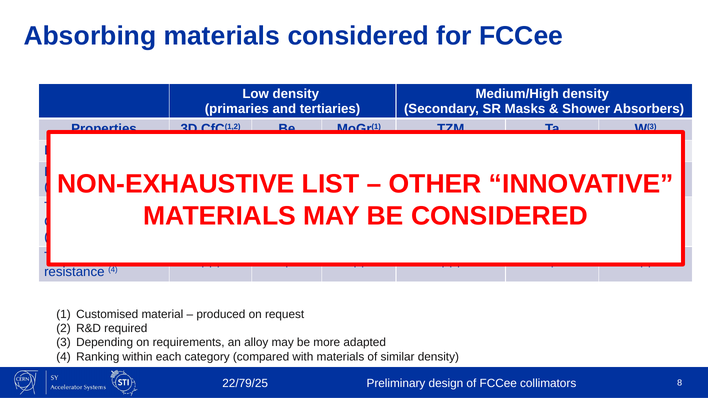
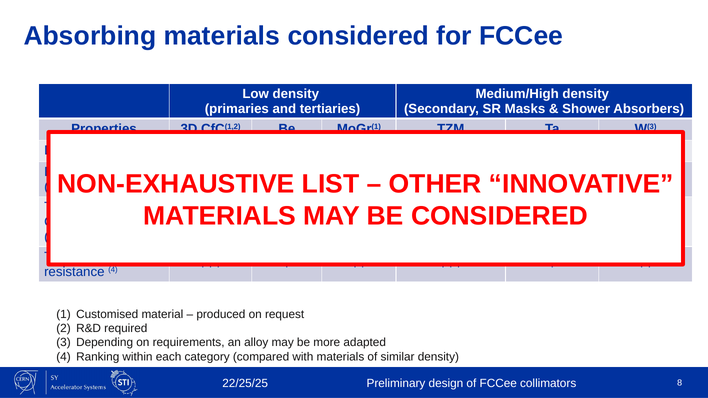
22/79/25: 22/79/25 -> 22/25/25
